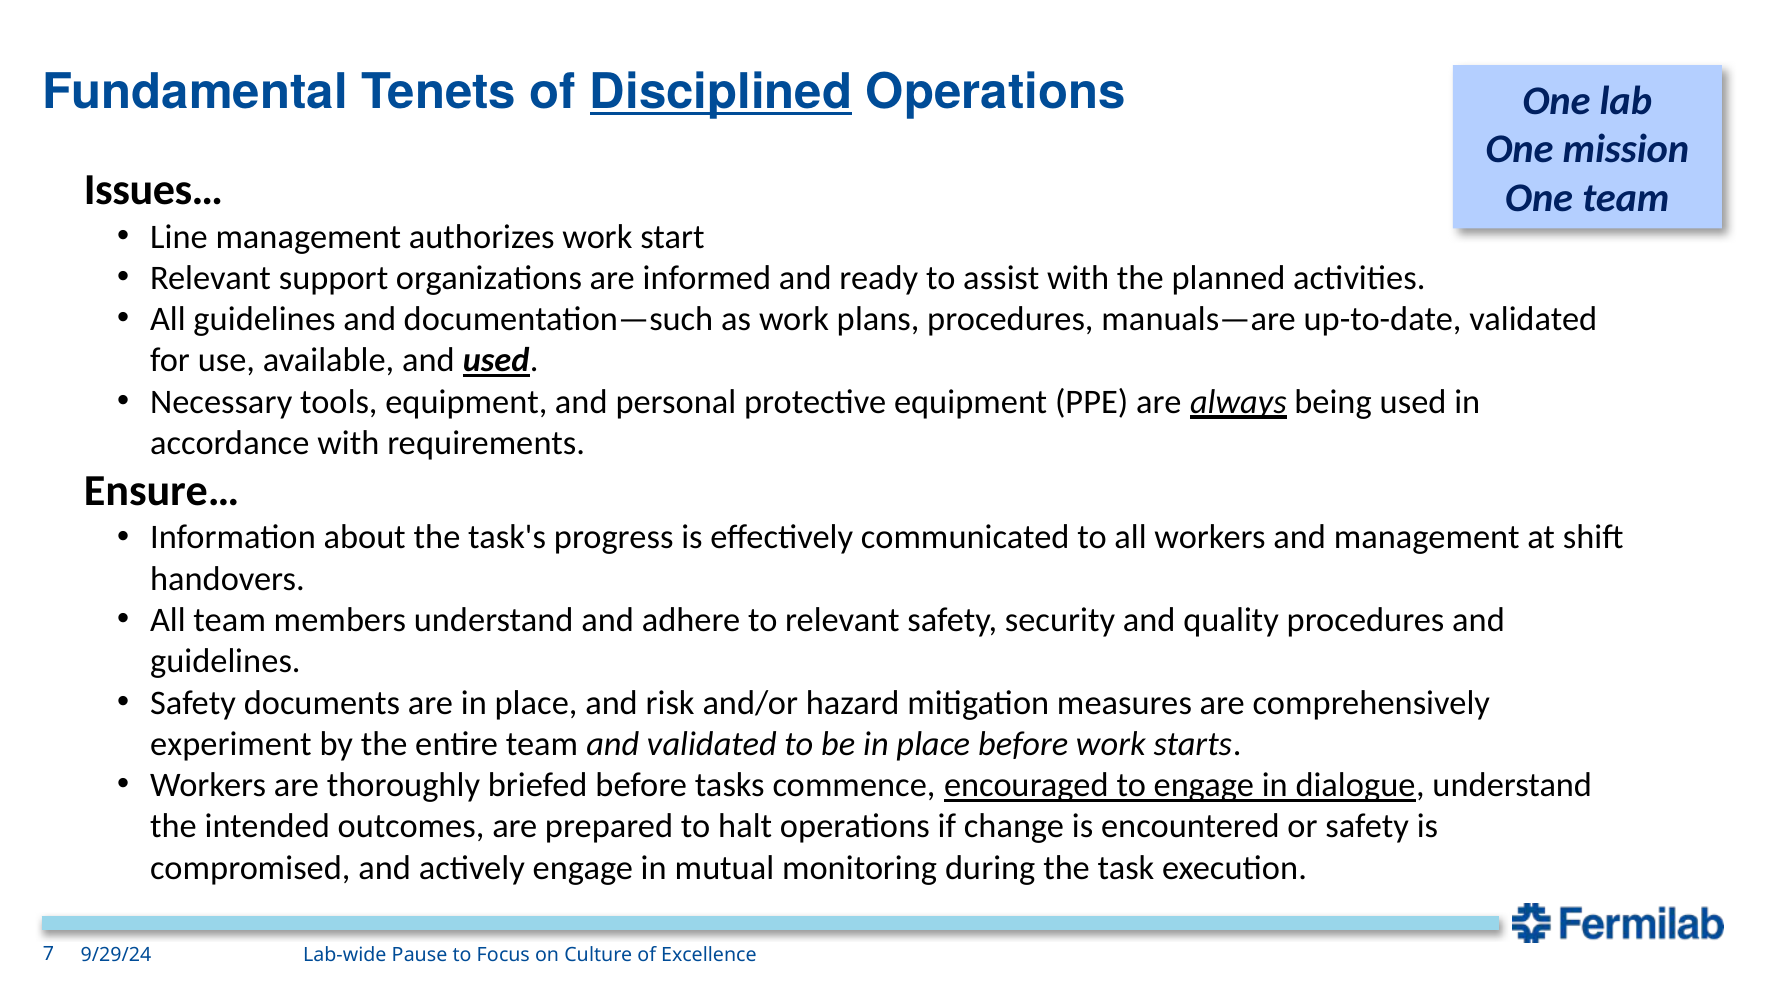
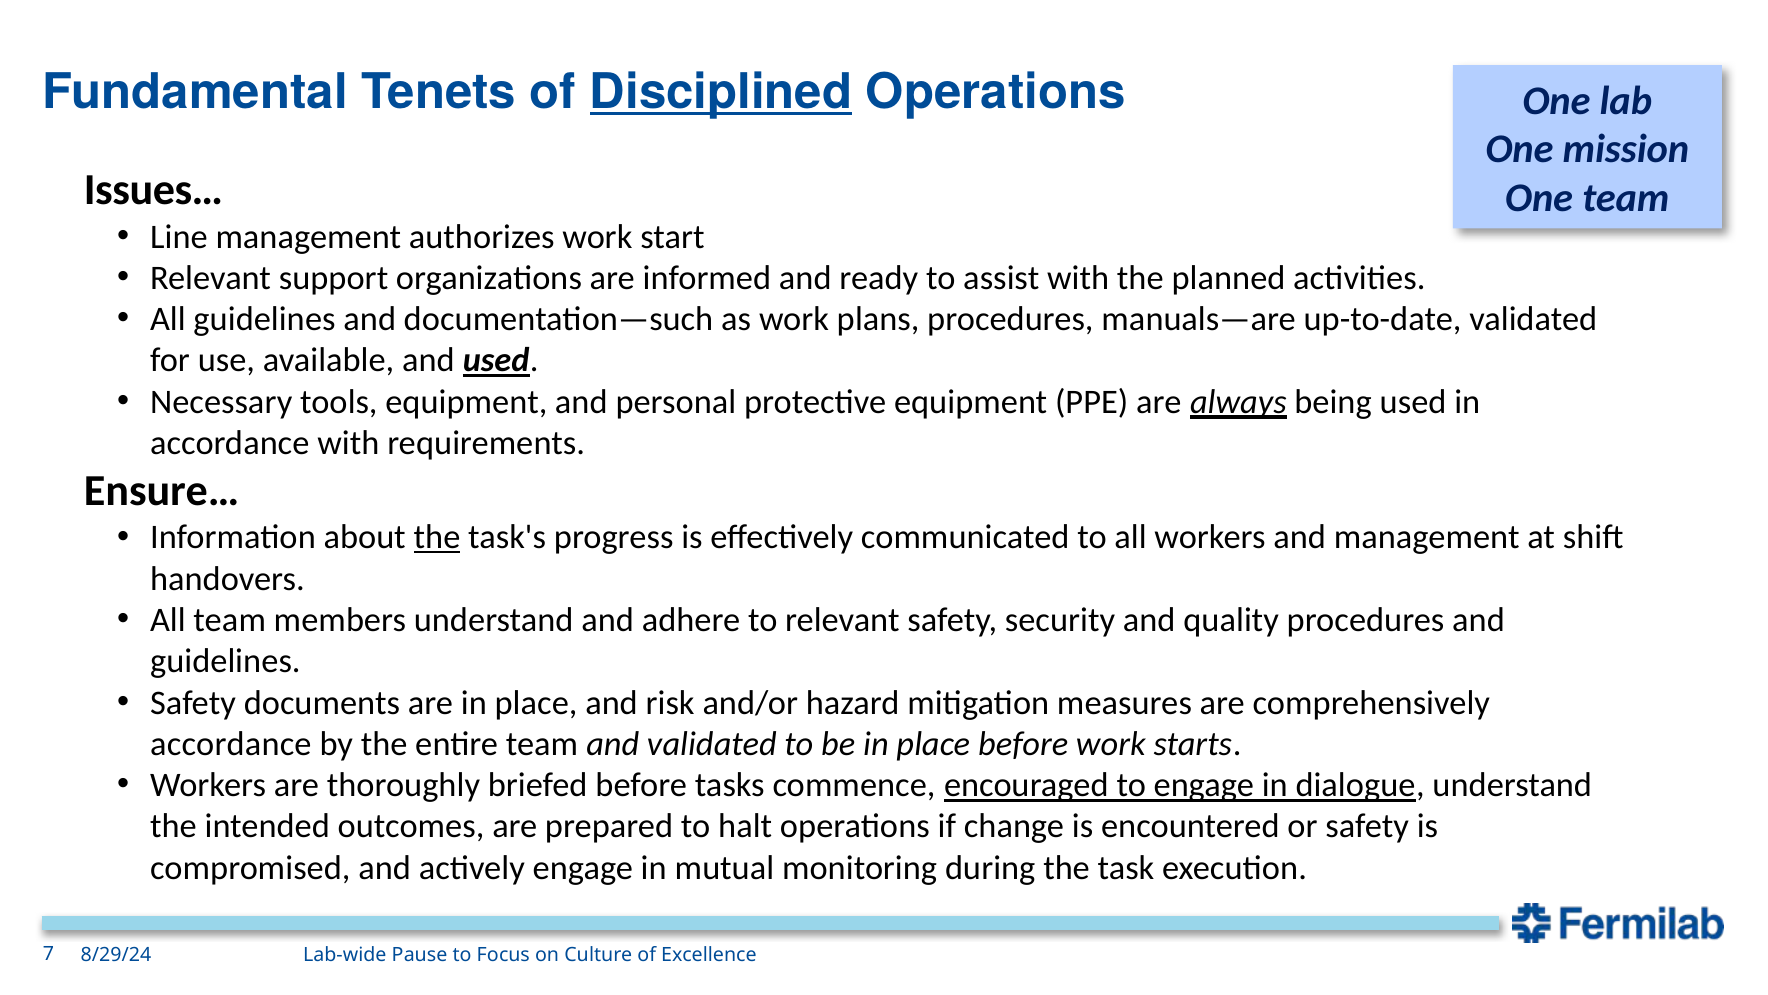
the at (437, 537) underline: none -> present
experiment at (231, 744): experiment -> accordance
9/29/24: 9/29/24 -> 8/29/24
